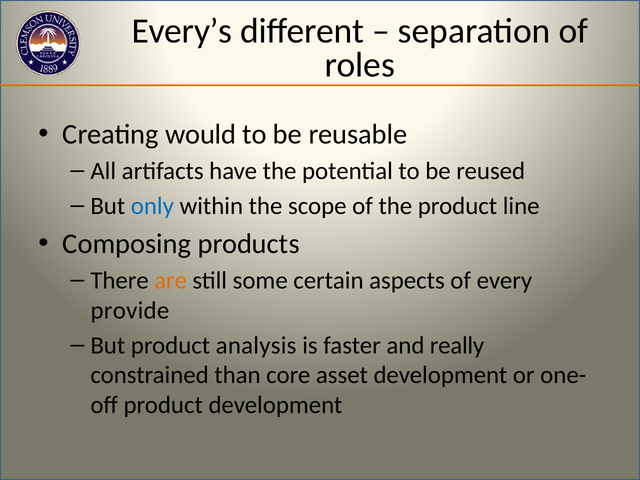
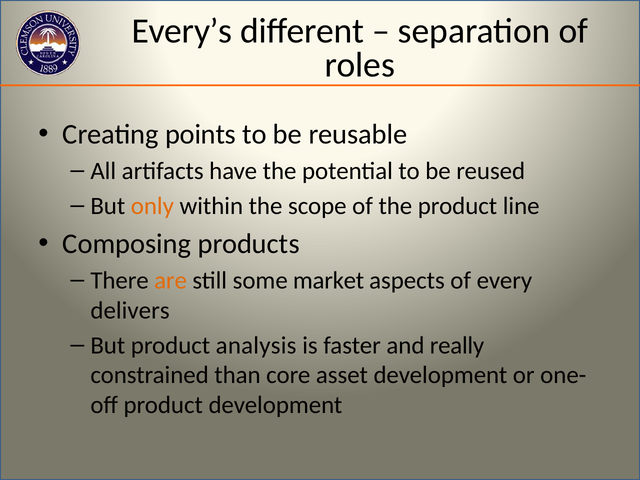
would: would -> points
only colour: blue -> orange
certain: certain -> market
provide: provide -> delivers
